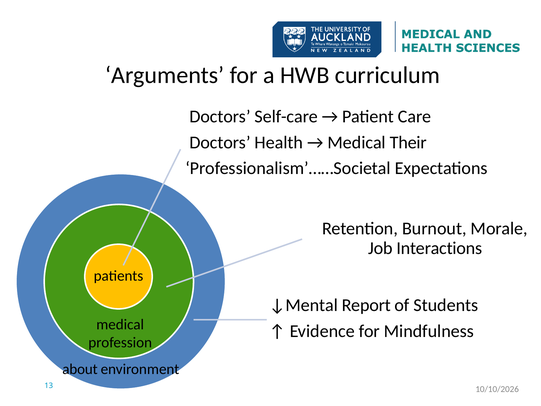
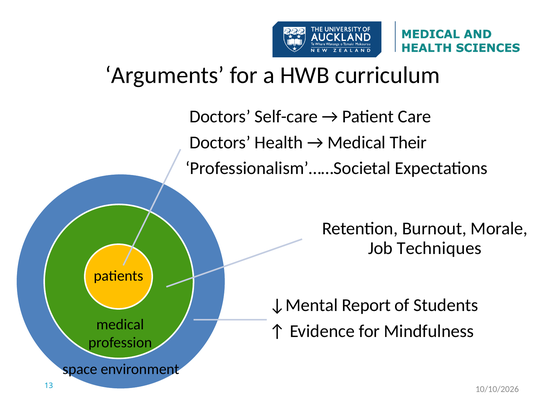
Interactions: Interactions -> Techniques
about: about -> space
